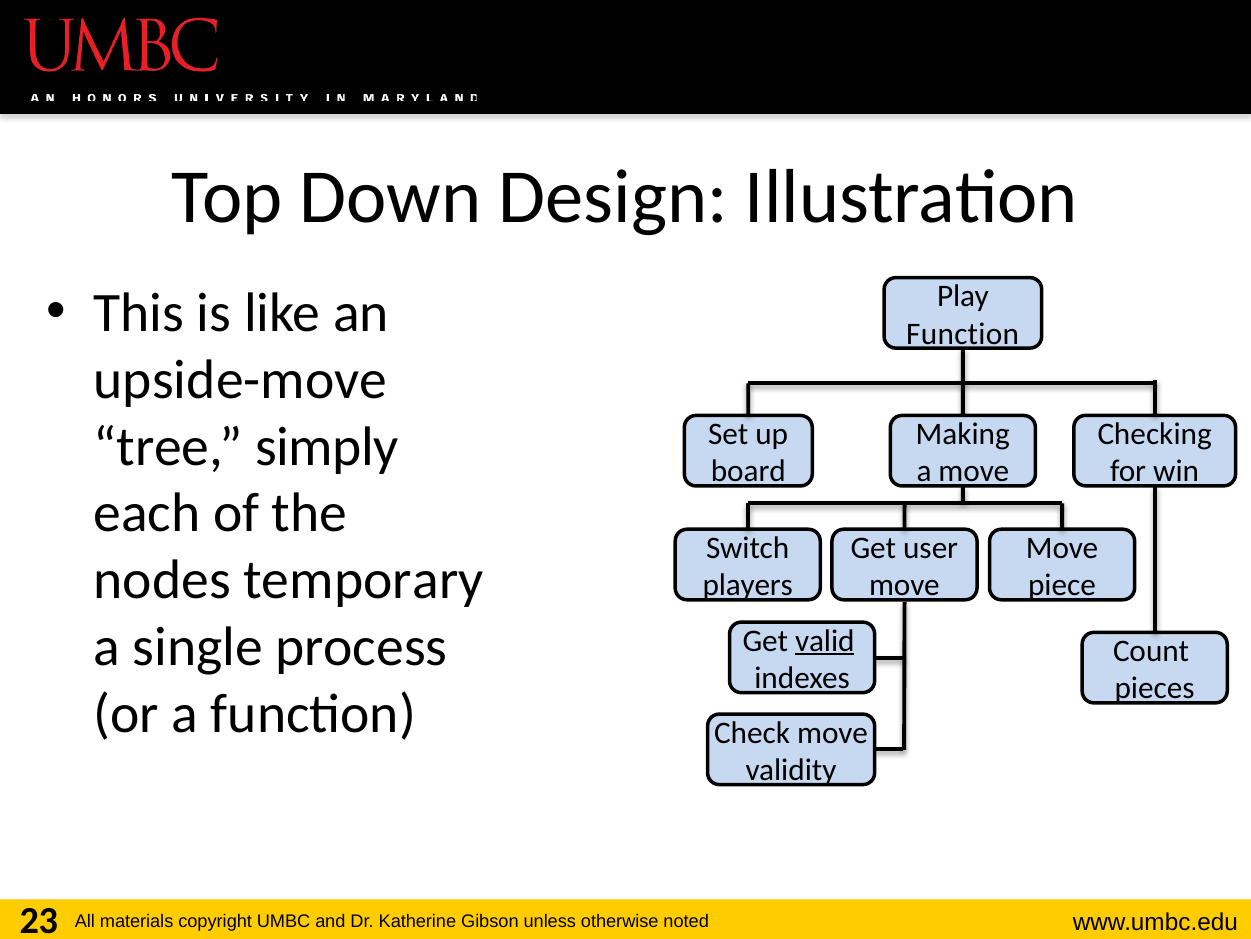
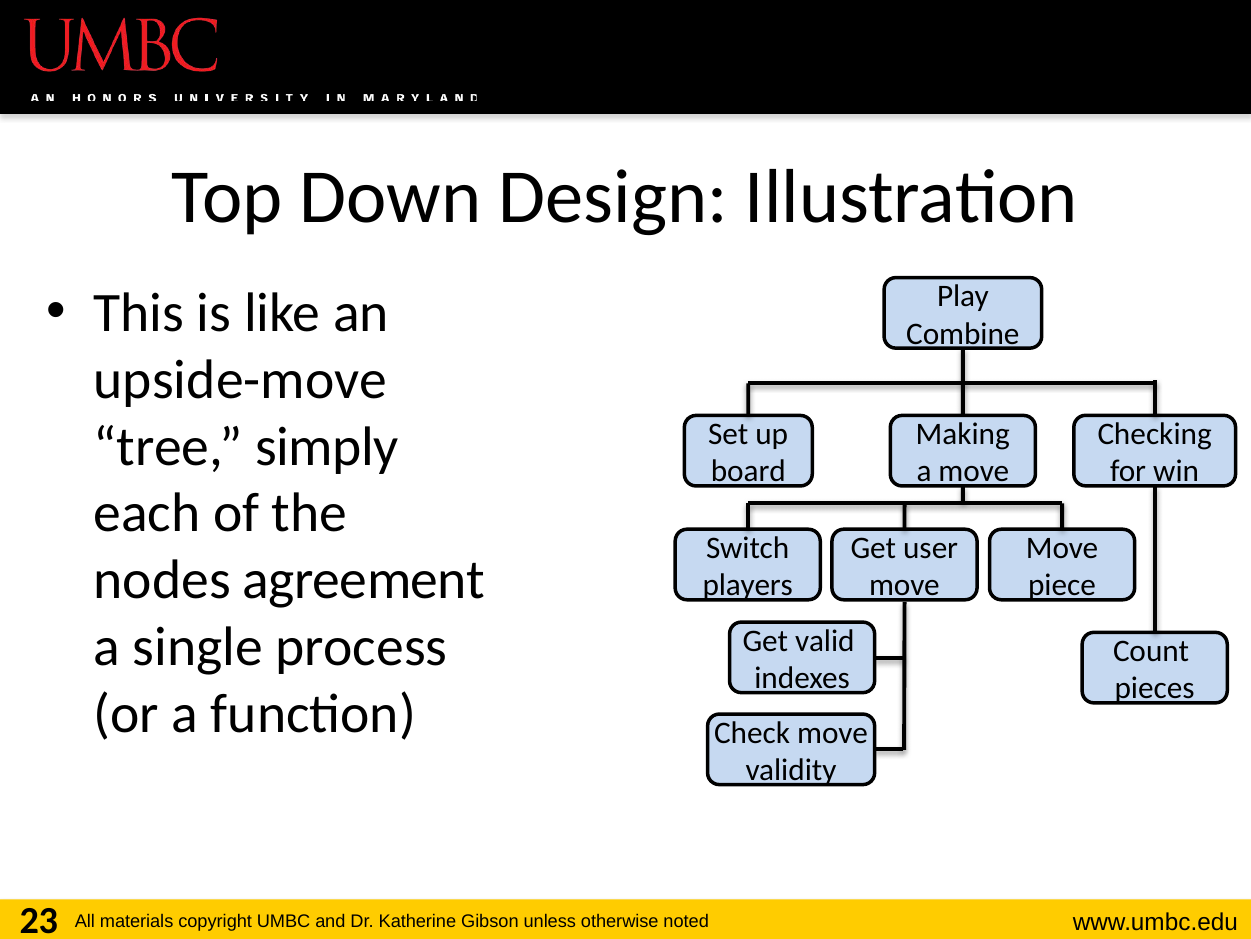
Function at (963, 334): Function -> Combine
temporary: temporary -> agreement
valid underline: present -> none
